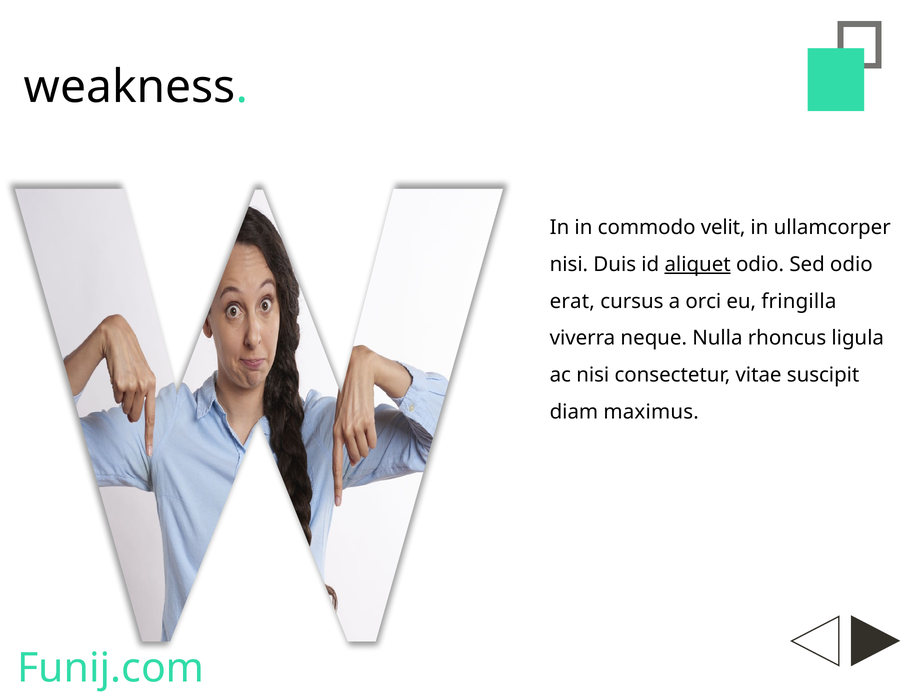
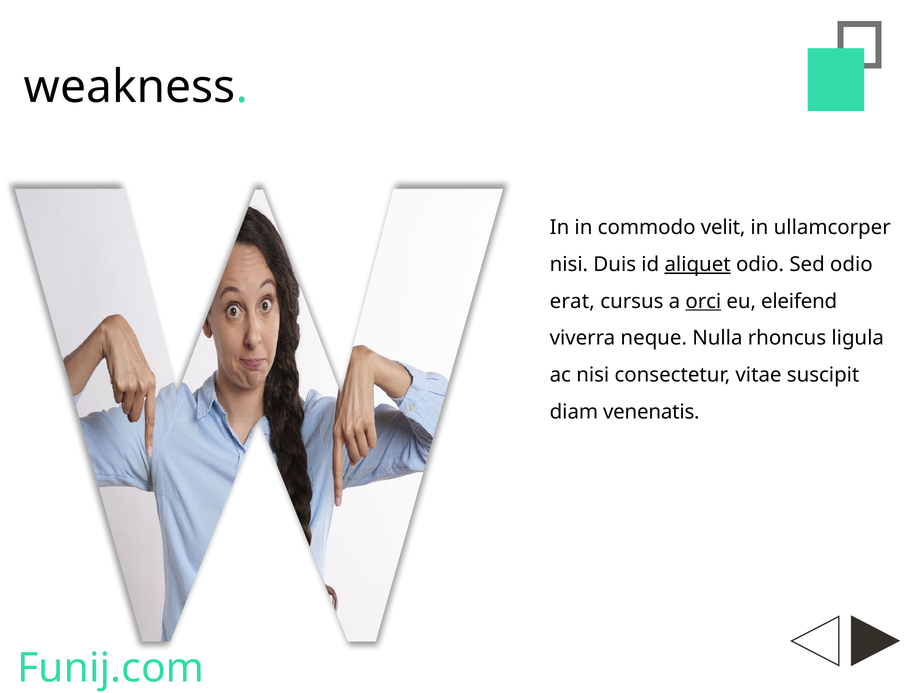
orci underline: none -> present
fringilla: fringilla -> eleifend
maximus: maximus -> venenatis
